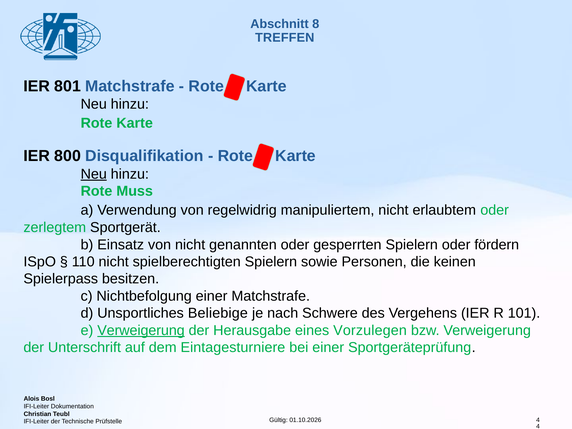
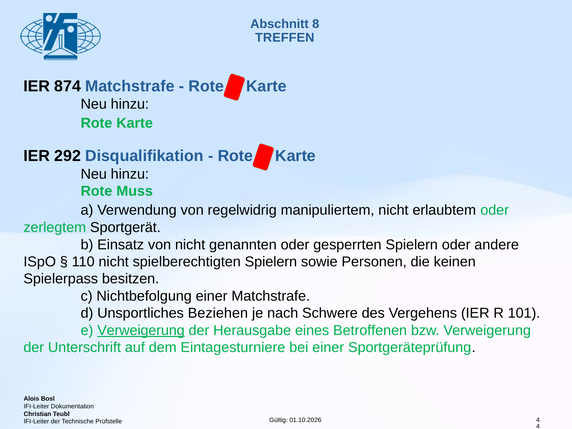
801: 801 -> 874
800: 800 -> 292
Neu at (94, 174) underline: present -> none
fördern: fördern -> andere
Beliebige: Beliebige -> Beziehen
Vorzulegen: Vorzulegen -> Betroffenen
